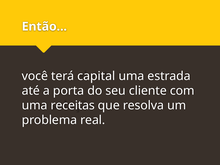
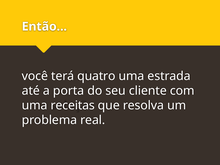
capital: capital -> quatro
